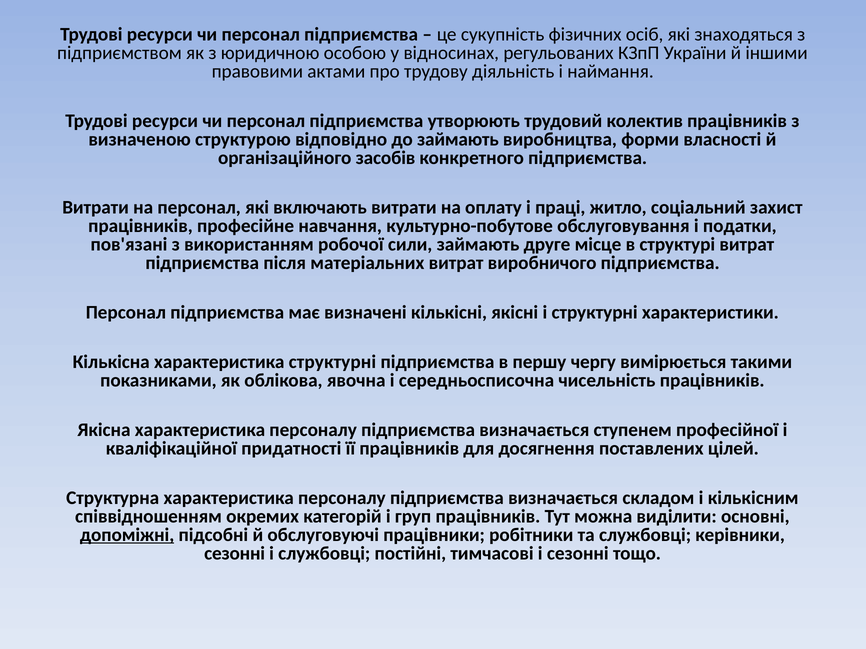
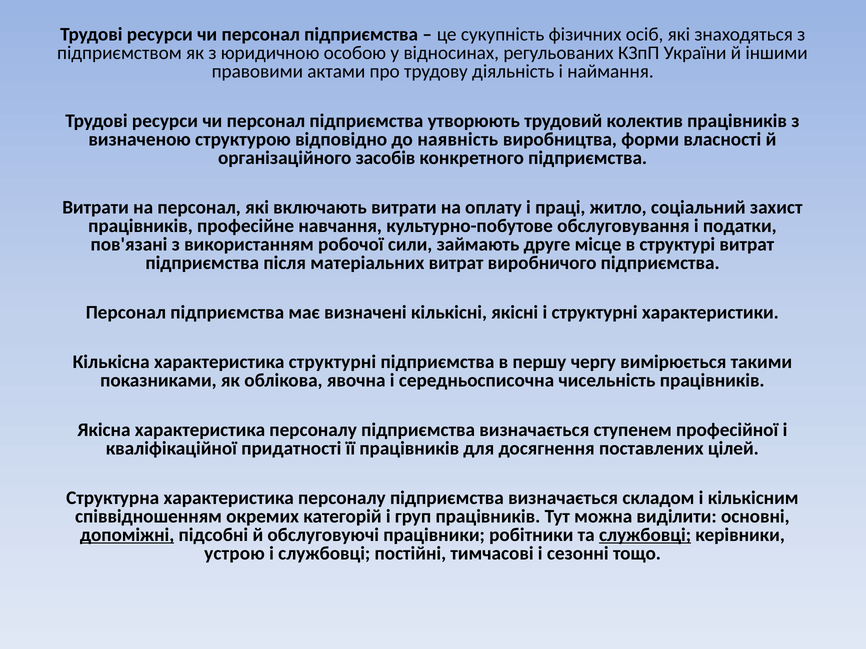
до займають: займають -> наявність
службовці at (645, 535) underline: none -> present
сезонні at (235, 554): сезонні -> устрою
